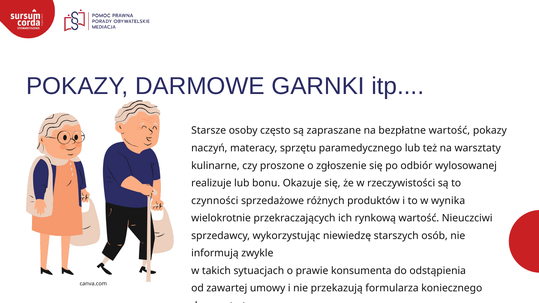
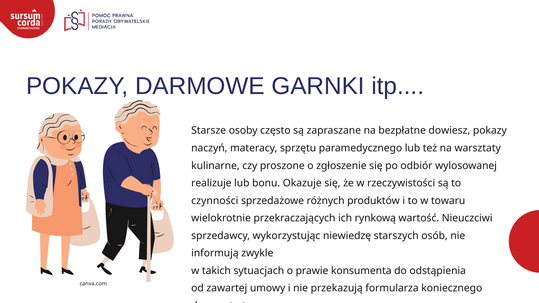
bezpłatne wartość: wartość -> dowiesz
w wynika: wynika -> towaru
